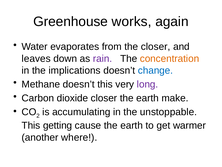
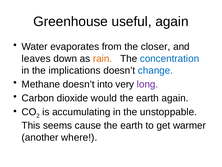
works: works -> useful
rain colour: purple -> orange
concentration colour: orange -> blue
doesn’t this: this -> into
dioxide closer: closer -> would
earth make: make -> again
getting: getting -> seems
